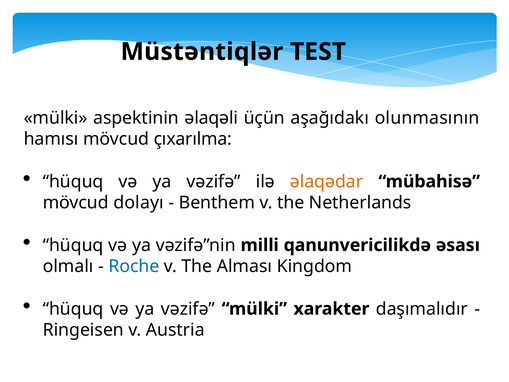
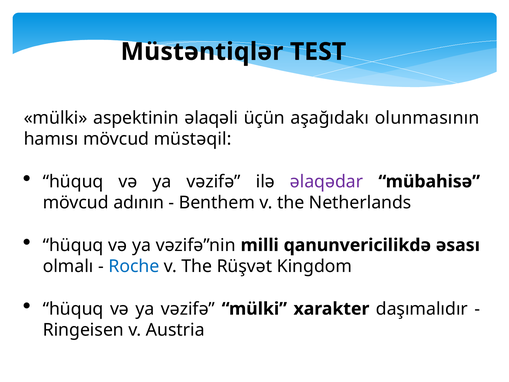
çıxarılma: çıxarılma -> müstəqil
əlaqədar colour: orange -> purple
dolayı: dolayı -> adının
Alması: Alması -> Rüşvət
